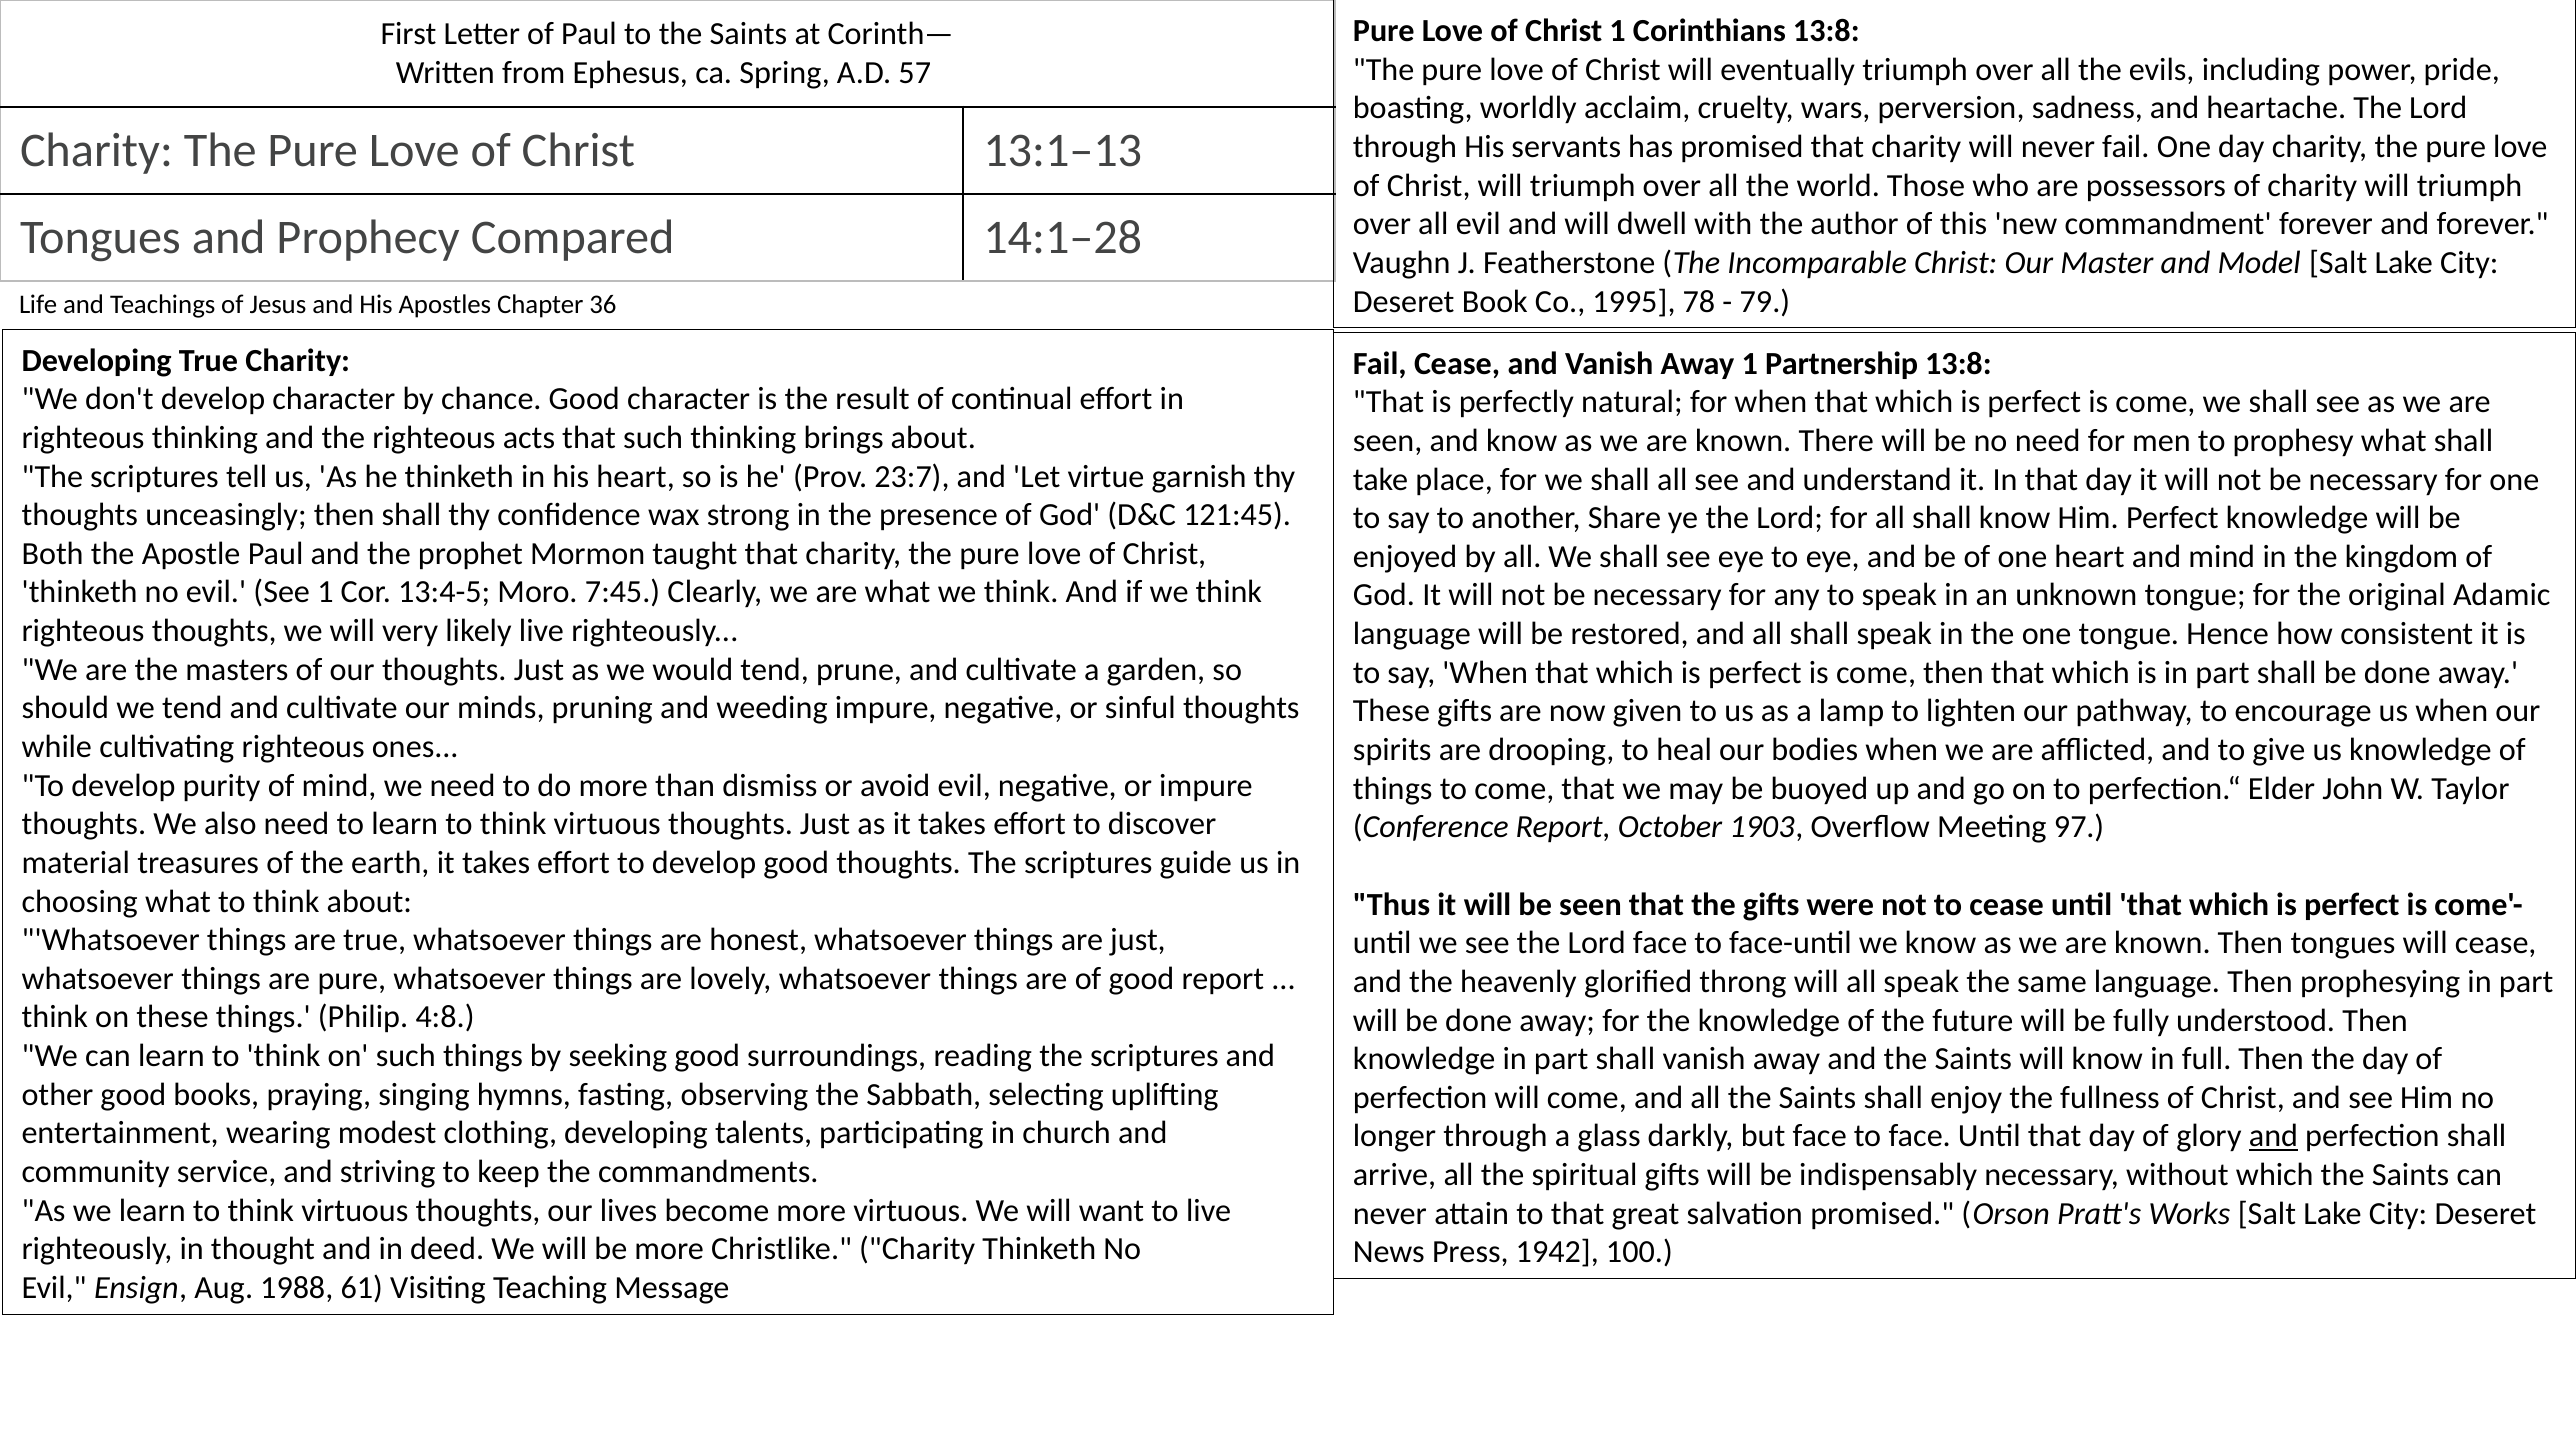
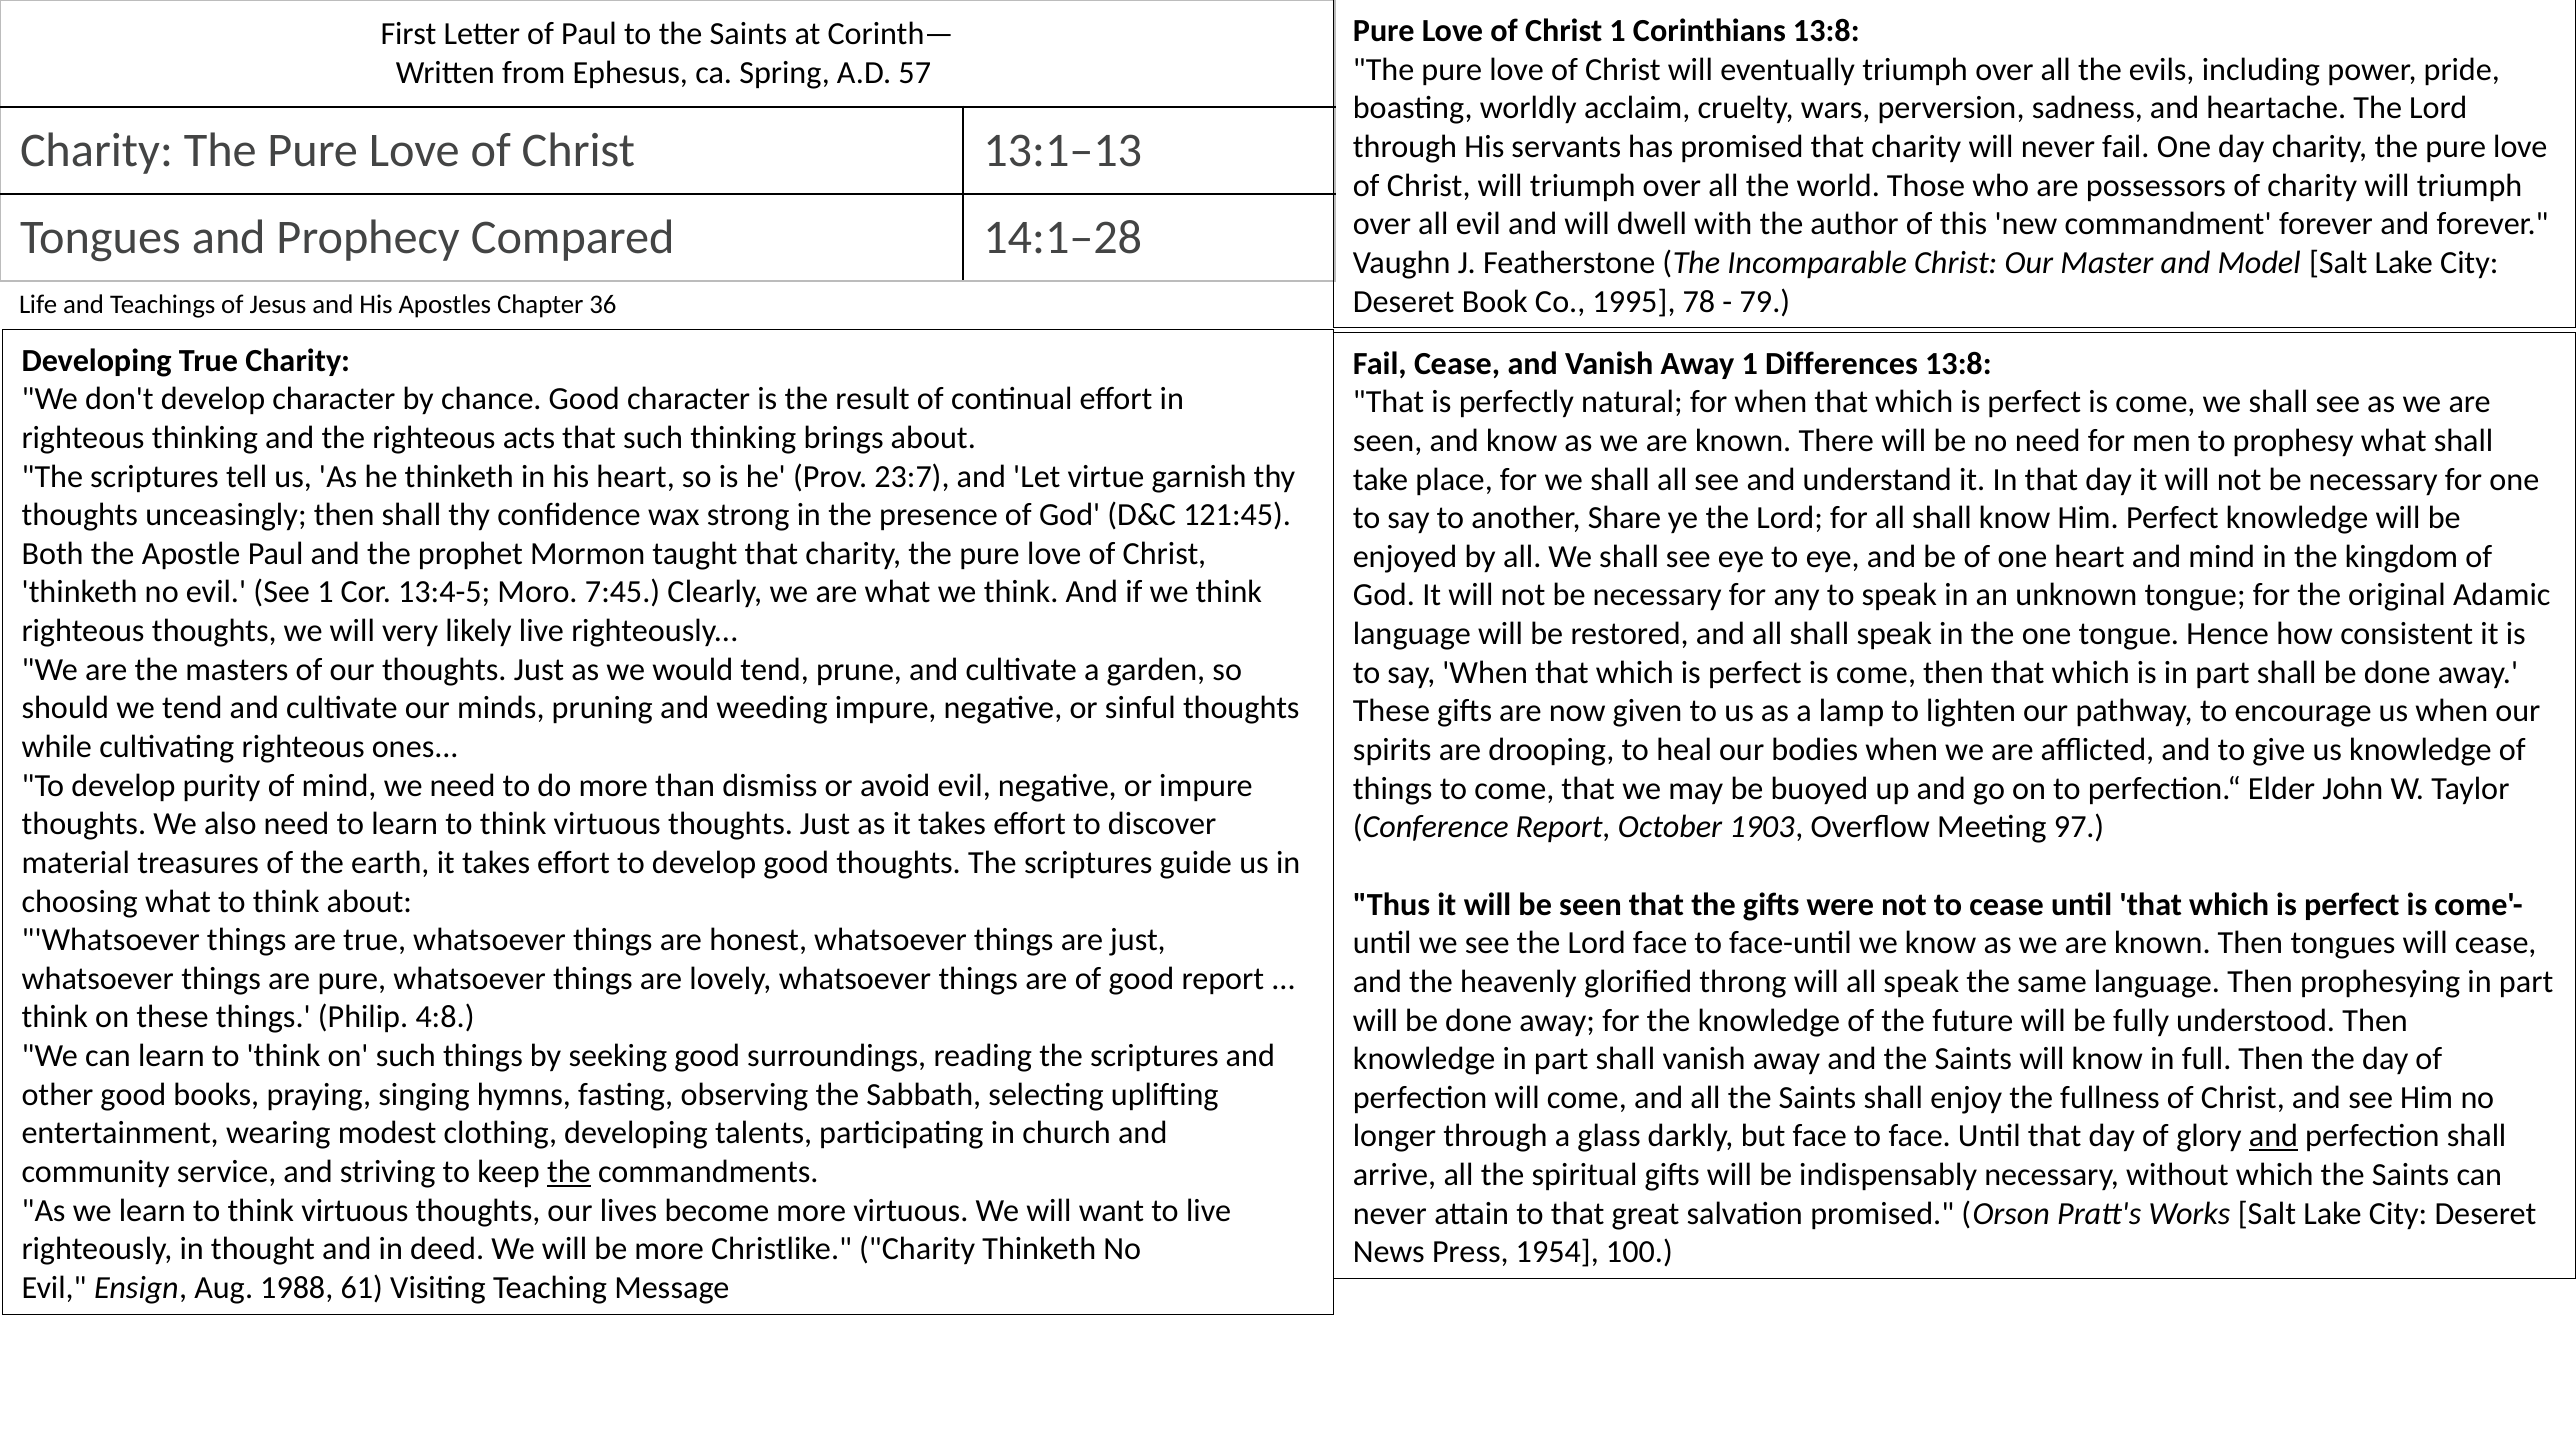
Partnership: Partnership -> Differences
the at (569, 1172) underline: none -> present
1942: 1942 -> 1954
